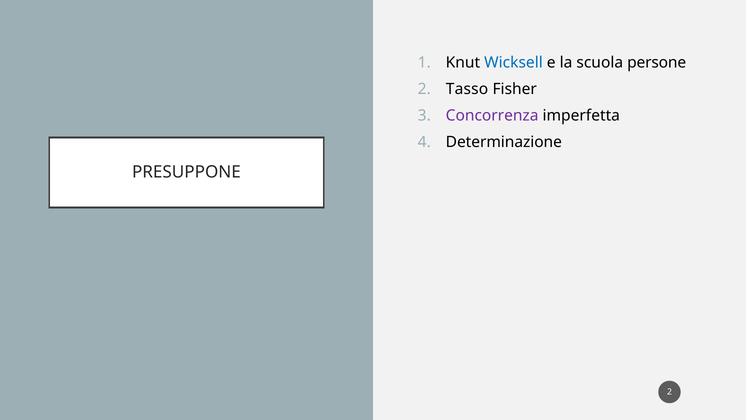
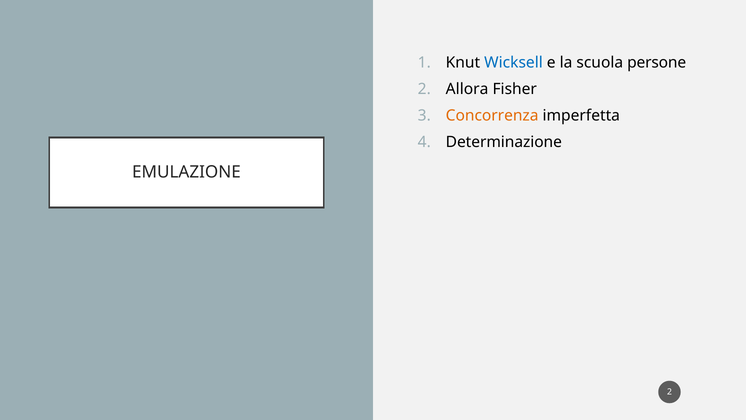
Tasso: Tasso -> Allora
Concorrenza colour: purple -> orange
PRESUPPONE: PRESUPPONE -> EMULAZIONE
